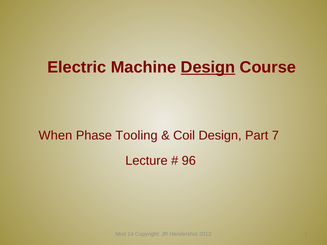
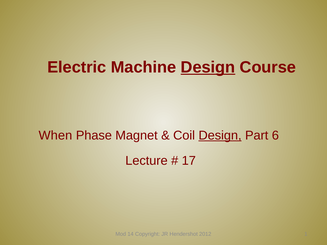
Tooling: Tooling -> Magnet
Design at (220, 135) underline: none -> present
7: 7 -> 6
96: 96 -> 17
